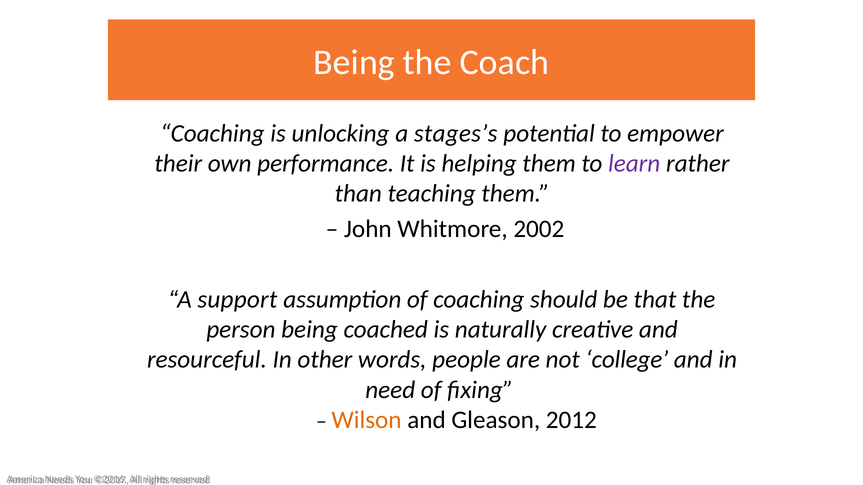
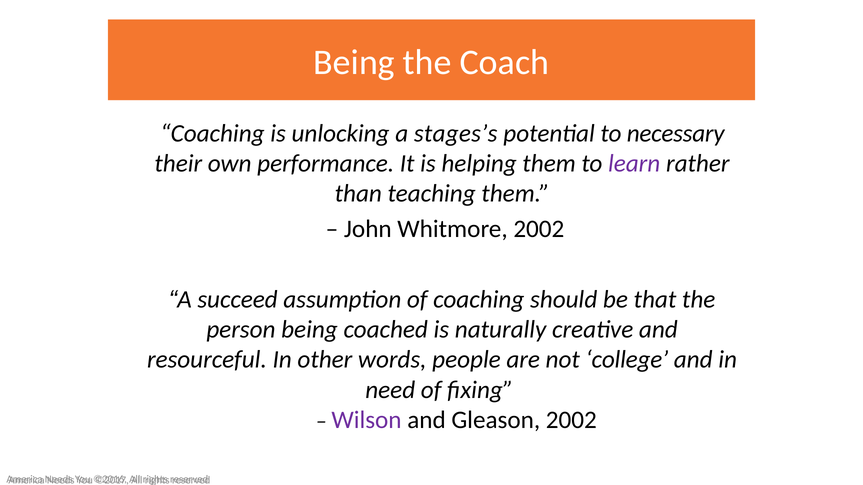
empower: empower -> necessary
support: support -> succeed
Wilson colour: orange -> purple
Gleason 2012: 2012 -> 2002
